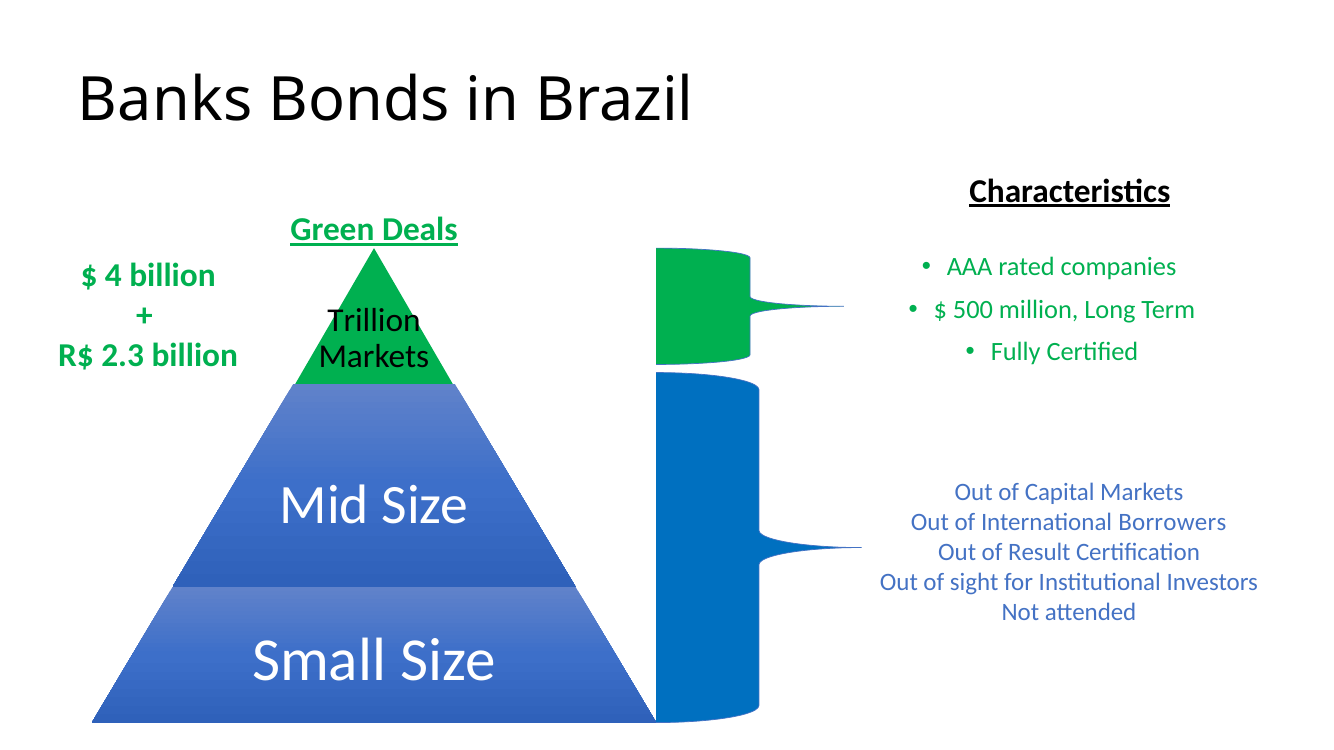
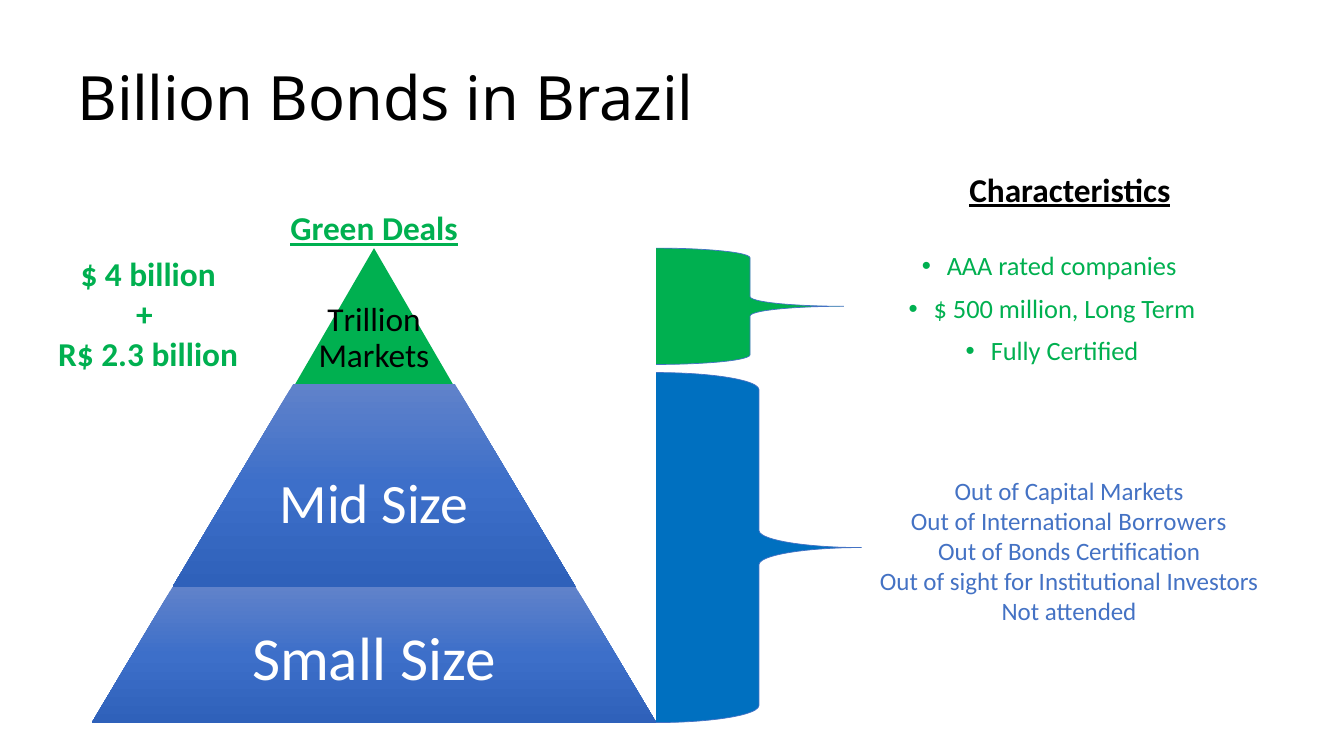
Banks at (165, 101): Banks -> Billion
of Result: Result -> Bonds
